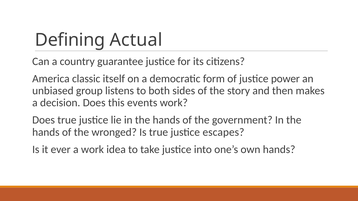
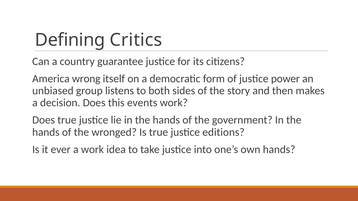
Actual: Actual -> Critics
classic: classic -> wrong
escapes: escapes -> editions
